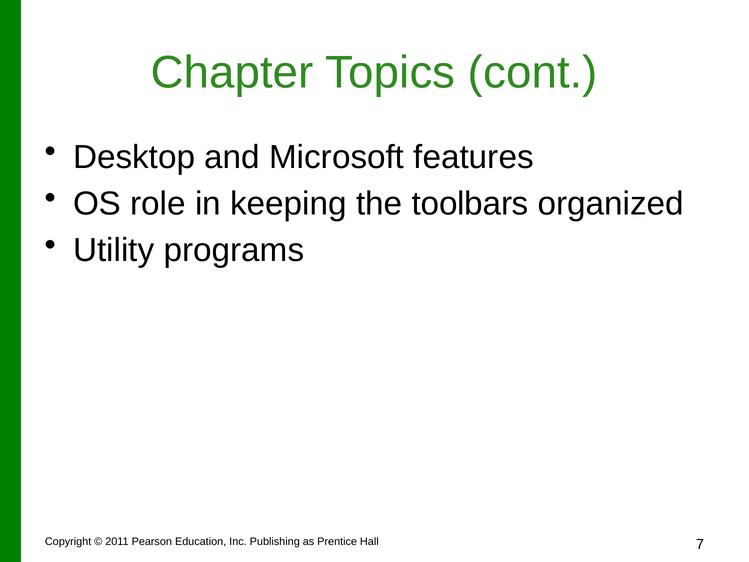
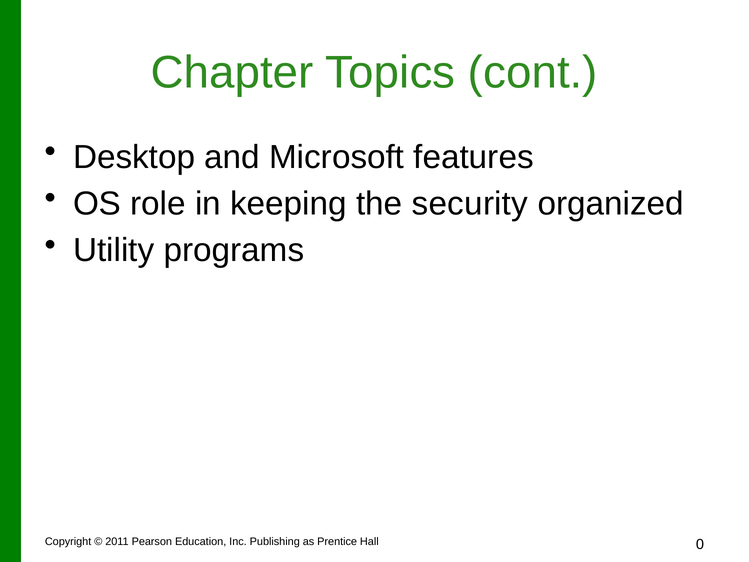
toolbars: toolbars -> security
7: 7 -> 0
